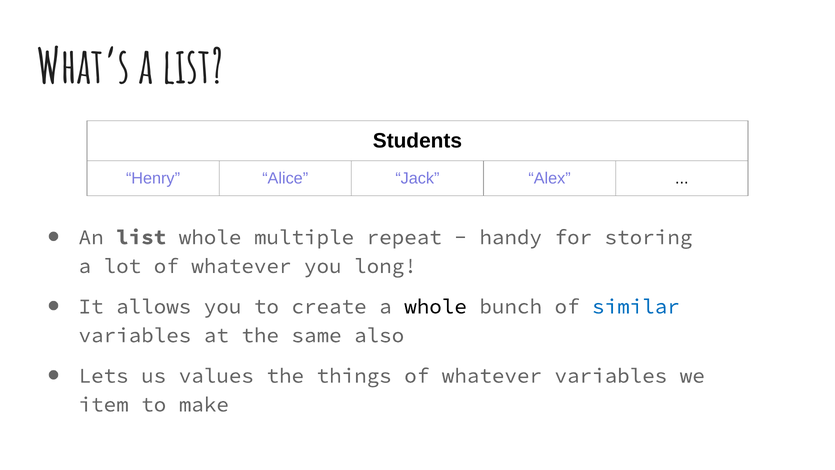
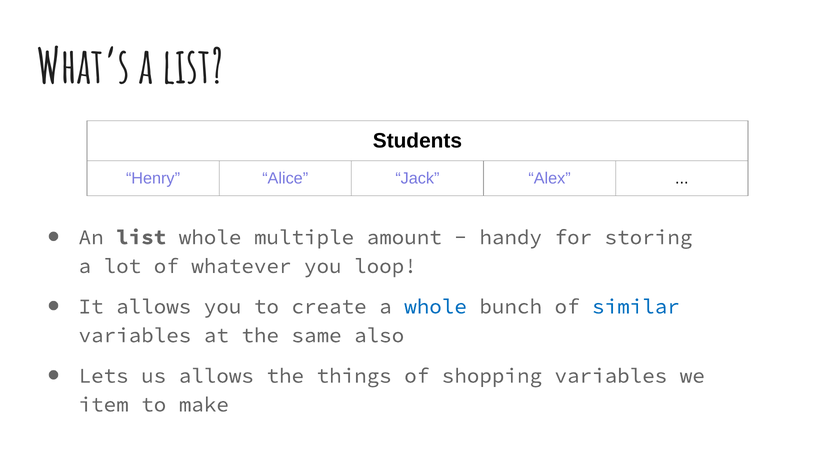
repeat: repeat -> amount
long: long -> loop
whole at (436, 306) colour: black -> blue
us values: values -> allows
whatever at (492, 376): whatever -> shopping
